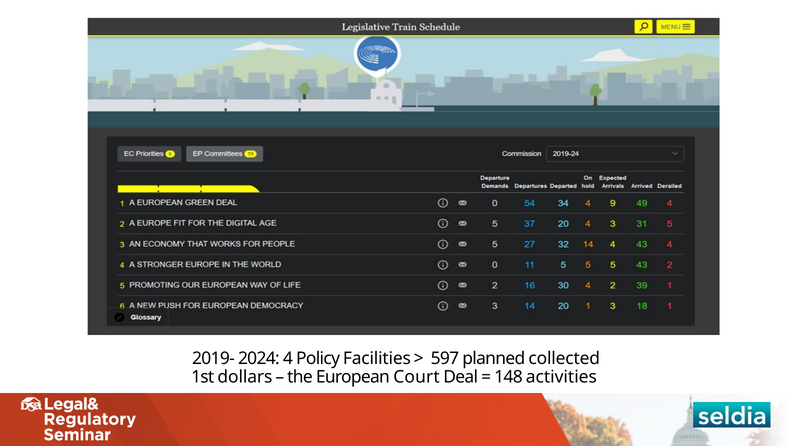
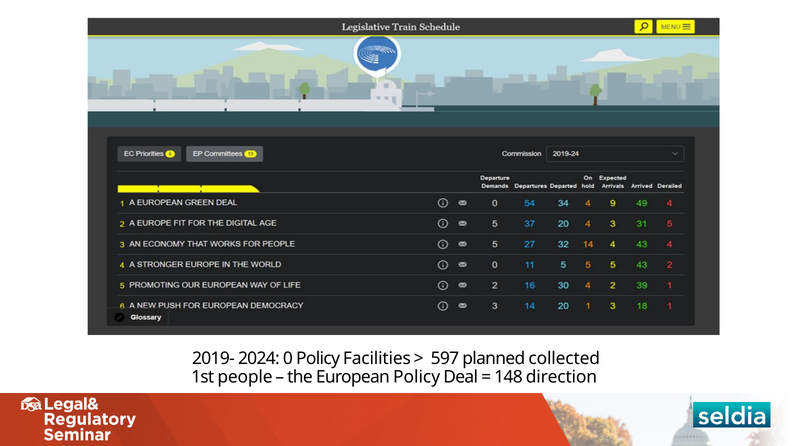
4: 4 -> 0
dollars: dollars -> people
European Court: Court -> Policy
activities: activities -> direction
